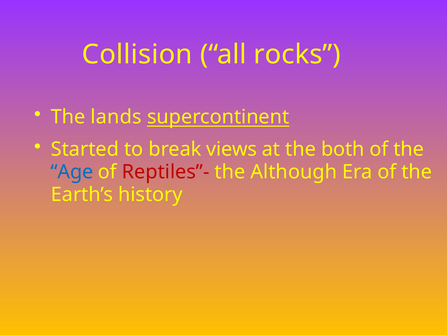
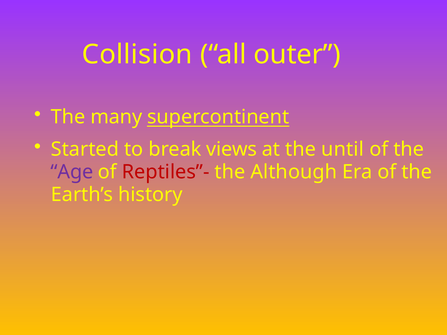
rocks: rocks -> outer
lands: lands -> many
both: both -> until
Age colour: blue -> purple
